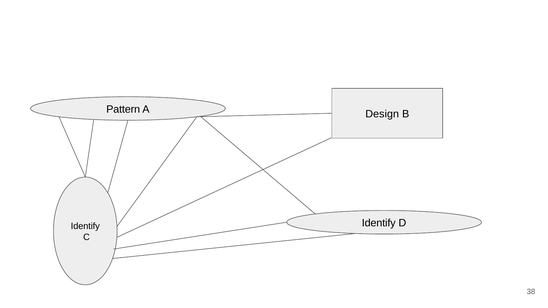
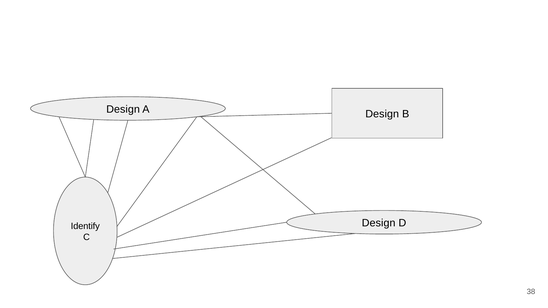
Pattern at (123, 109): Pattern -> Design
Identify at (379, 223): Identify -> Design
